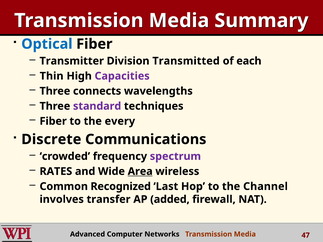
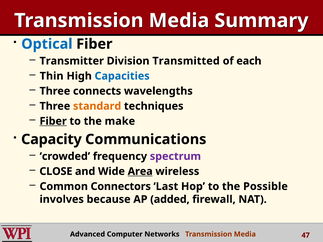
Capacities colour: purple -> blue
standard colour: purple -> orange
Fiber at (53, 121) underline: none -> present
every: every -> make
Discrete: Discrete -> Capacity
RATES: RATES -> CLOSE
Recognized: Recognized -> Connectors
Channel: Channel -> Possible
transfer: transfer -> because
